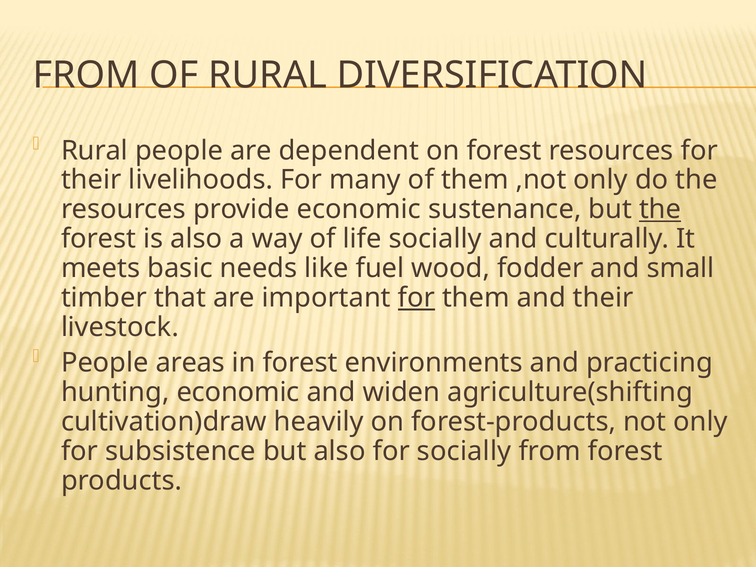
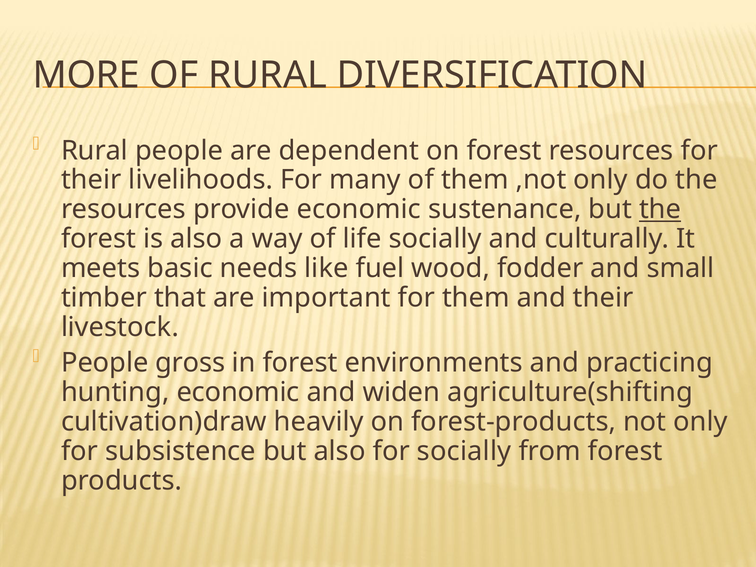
FROM at (86, 75): FROM -> MORE
for at (416, 298) underline: present -> none
areas: areas -> gross
